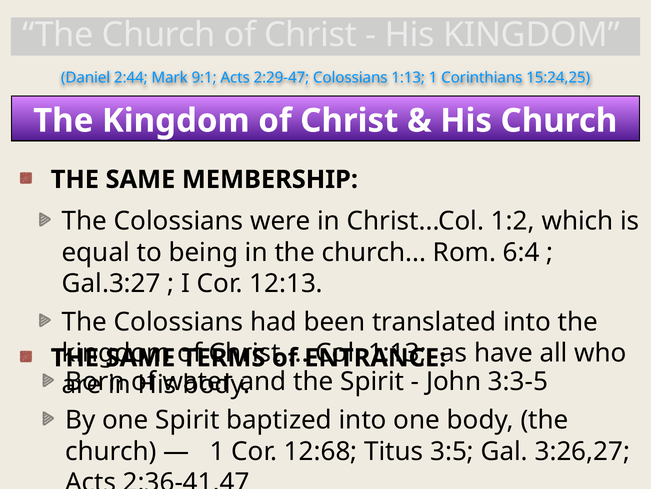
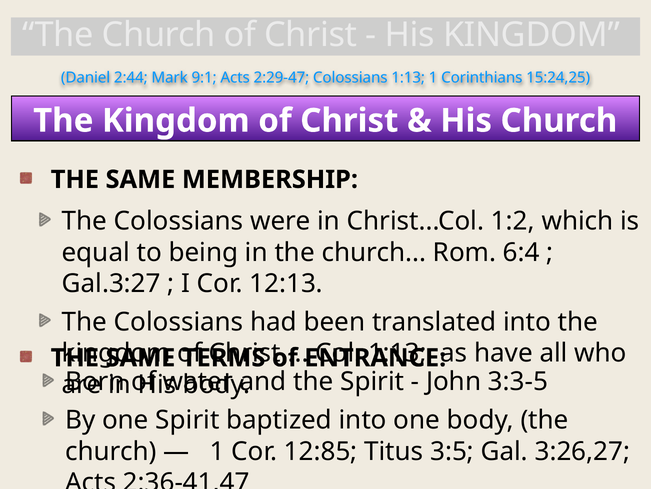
12:68: 12:68 -> 12:85
